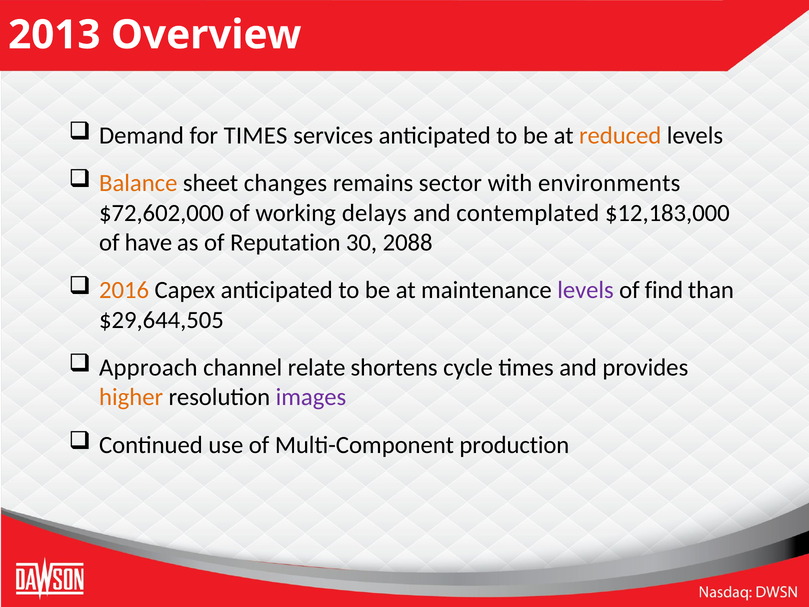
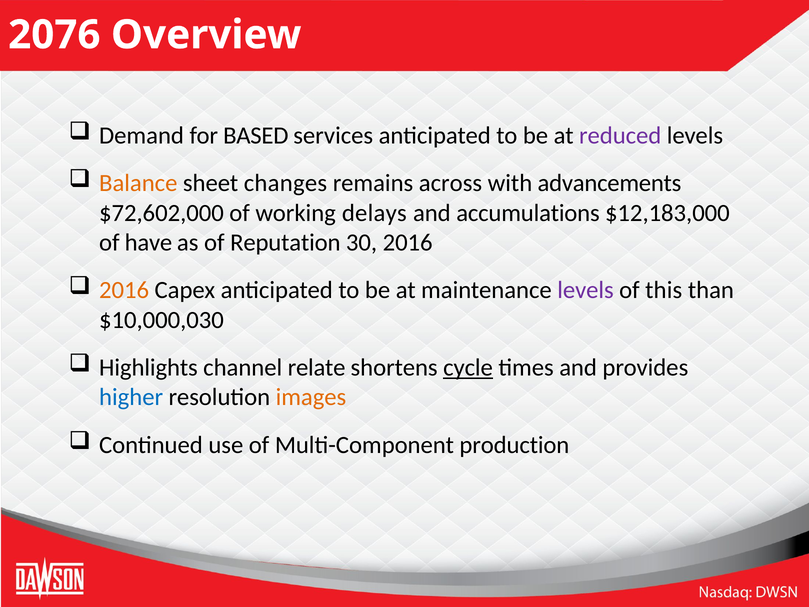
2013: 2013 -> 2076
for TIMES: TIMES -> BASED
reduced colour: orange -> purple
sector: sector -> across
environments: environments -> advancements
contemplated: contemplated -> accumulations
30 2088: 2088 -> 2016
find: find -> this
$29,644,505: $29,644,505 -> $10,000,030
Approach: Approach -> Highlights
cycle underline: none -> present
higher colour: orange -> blue
images colour: purple -> orange
